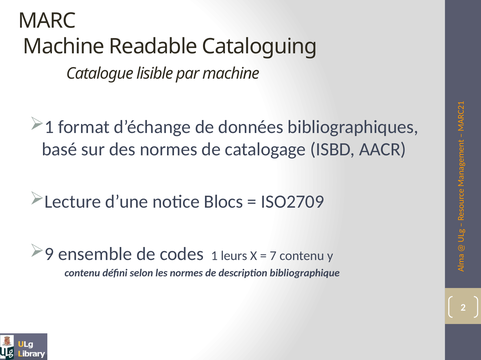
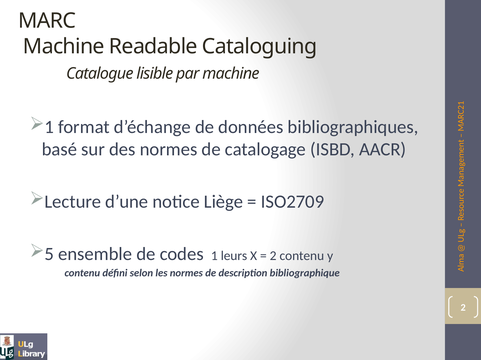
Blocs: Blocs -> Liège
9: 9 -> 5
7 at (273, 256): 7 -> 2
